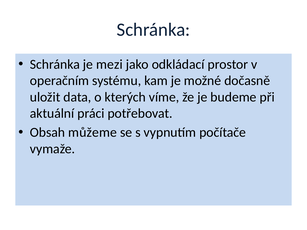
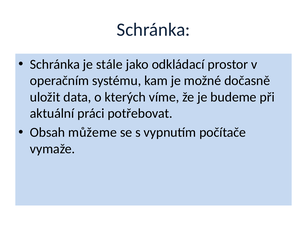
mezi: mezi -> stále
